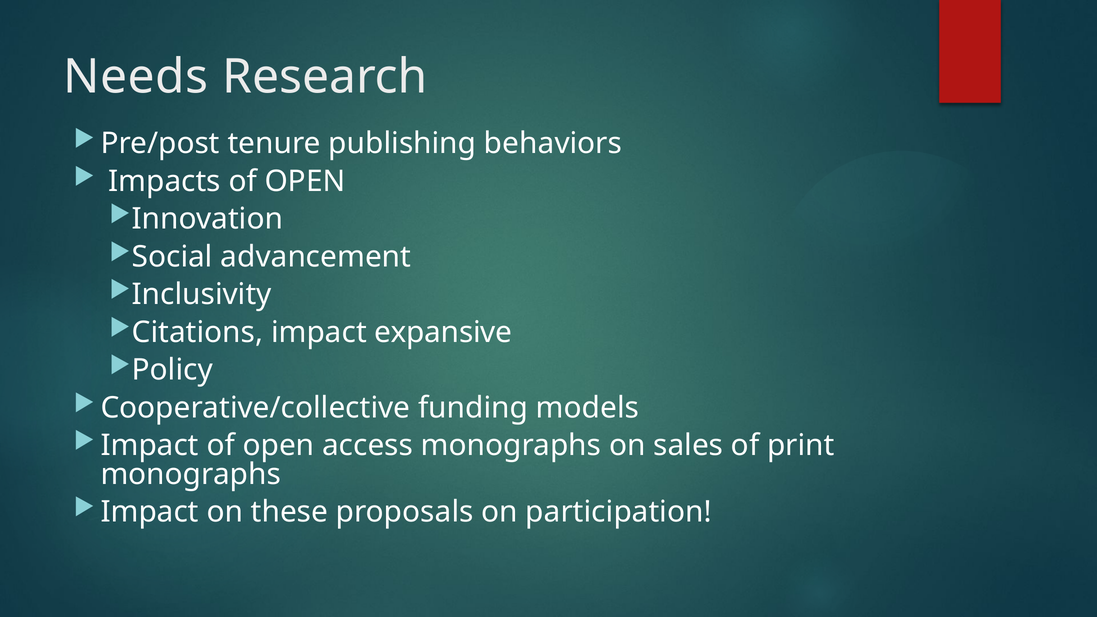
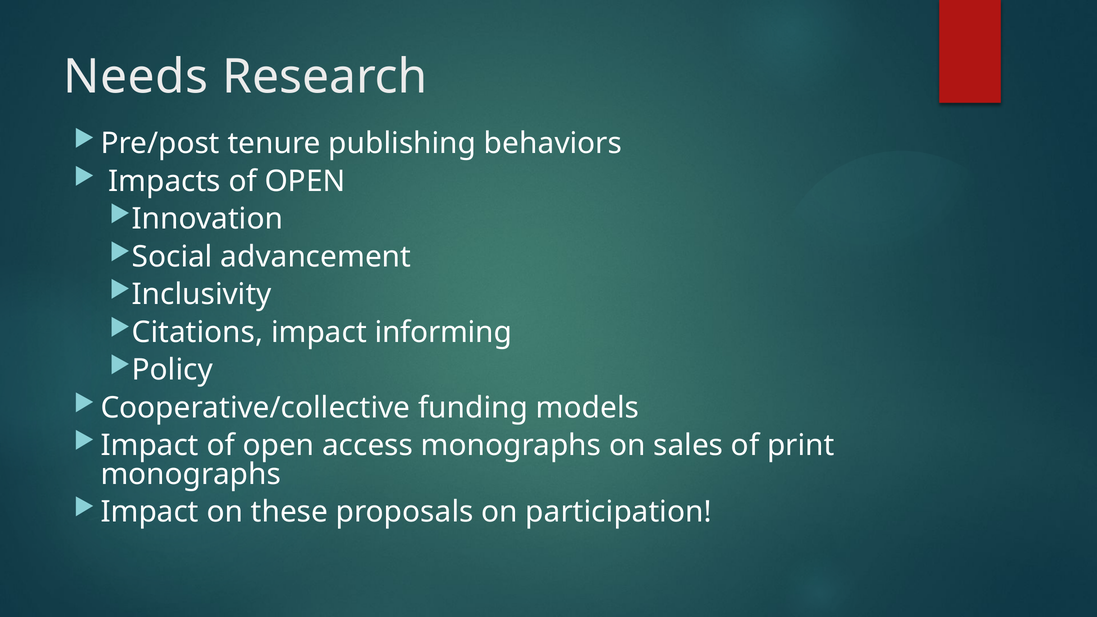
expansive: expansive -> informing
